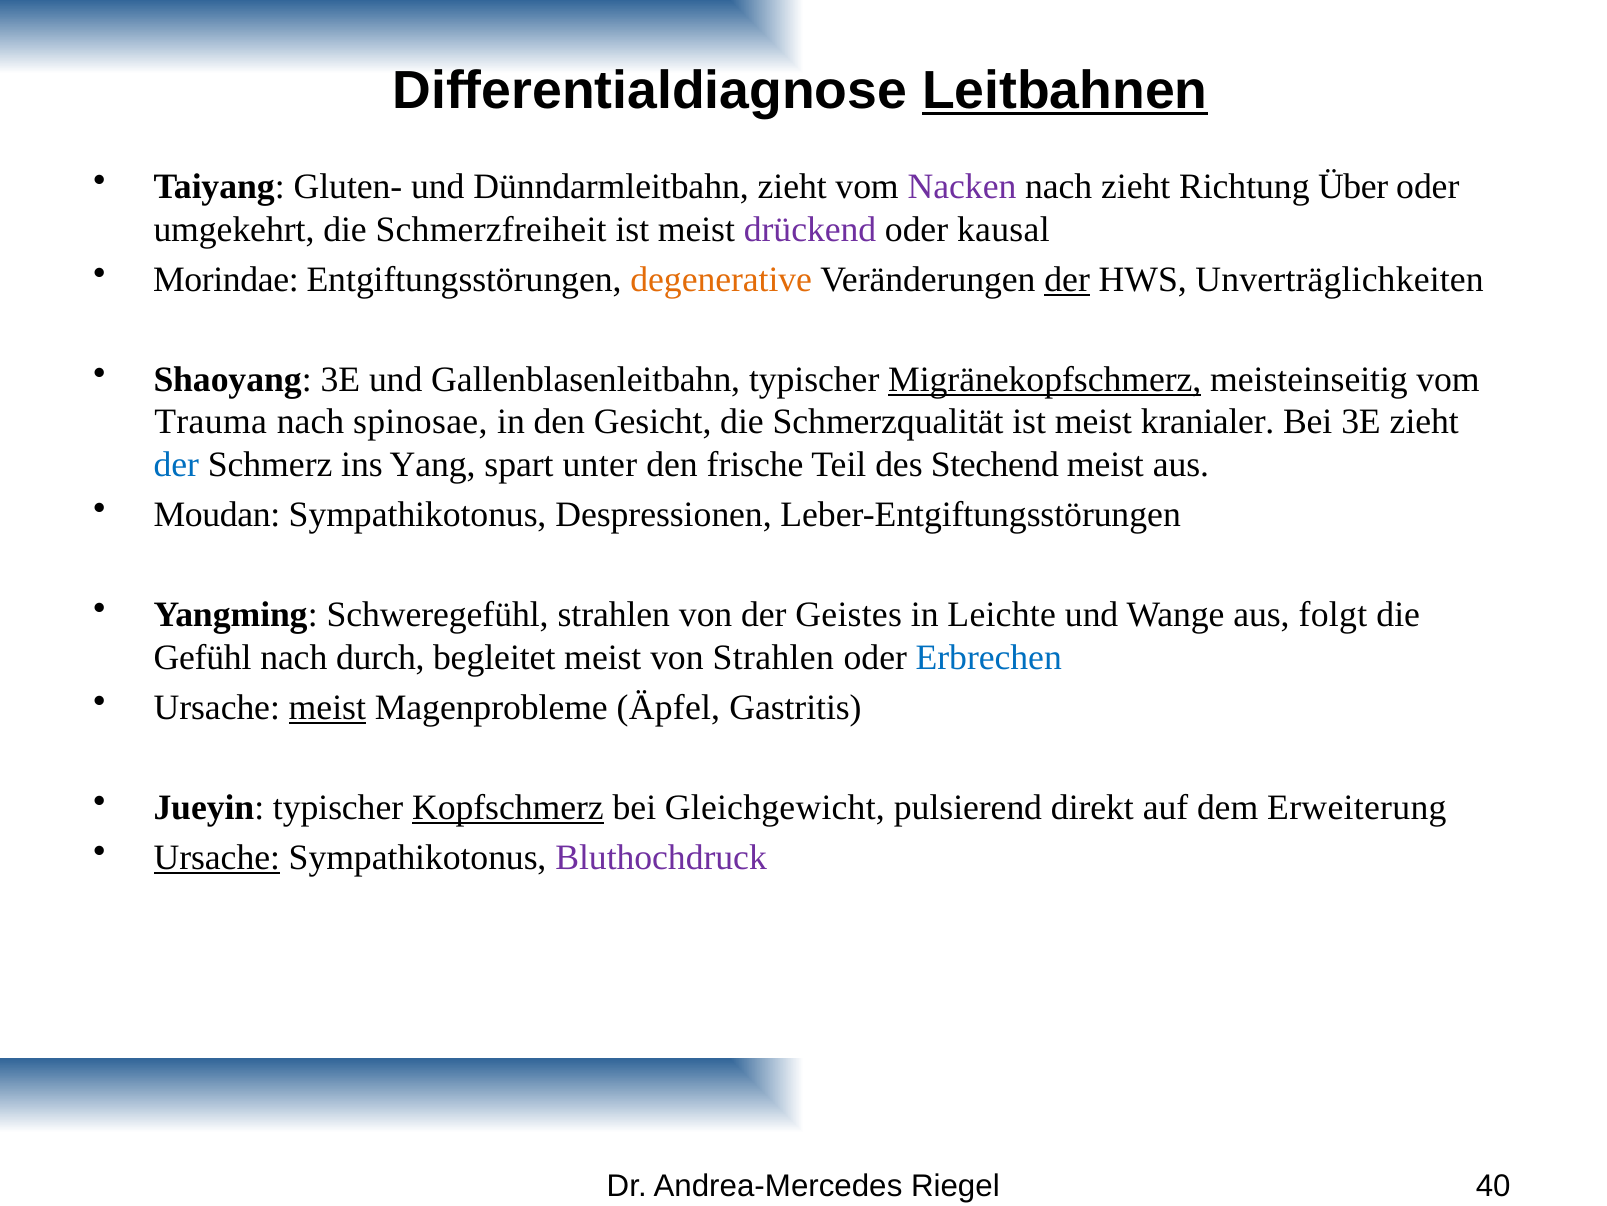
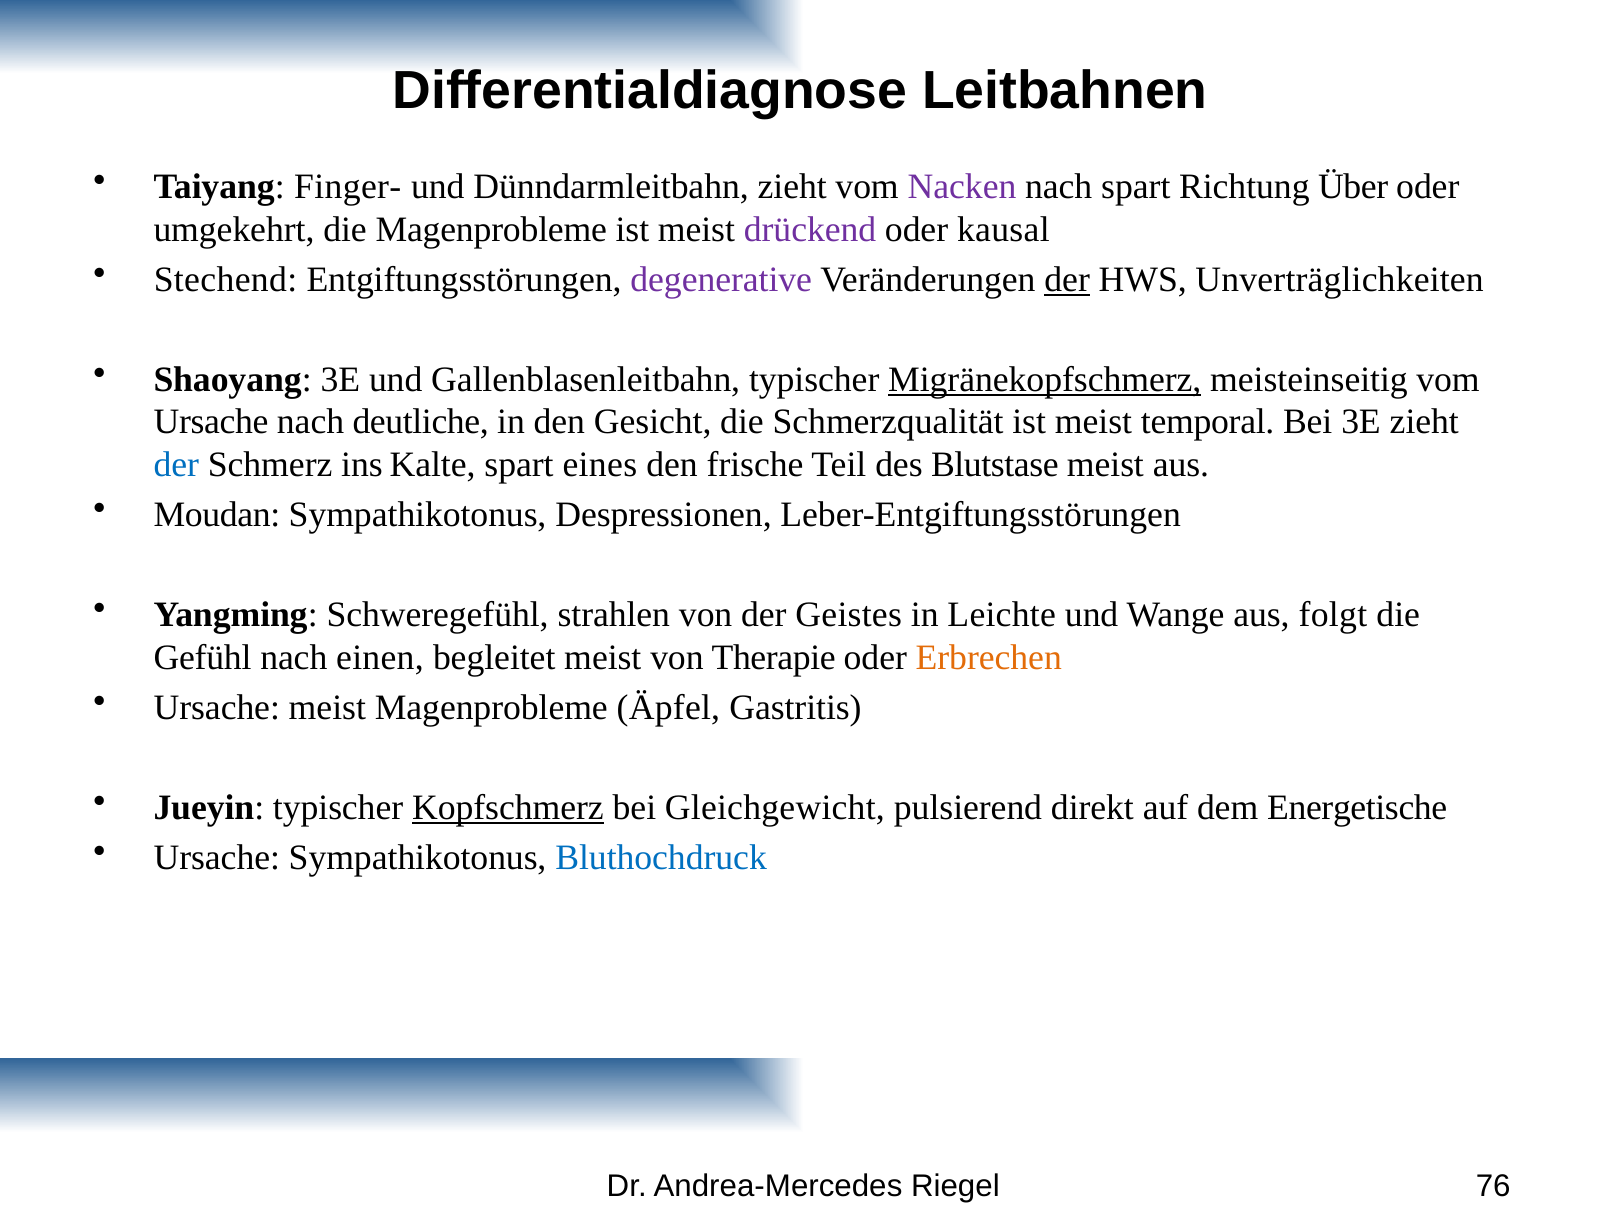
Leitbahnen underline: present -> none
Gluten-: Gluten- -> Finger-
nach zieht: zieht -> spart
die Schmerzfreiheit: Schmerzfreiheit -> Magenprobleme
Morindae: Morindae -> Stechend
degenerative colour: orange -> purple
Trauma at (211, 422): Trauma -> Ursache
spinosae: spinosae -> deutliche
kranialer: kranialer -> temporal
Yang: Yang -> Kalte
unter: unter -> eines
Stechend: Stechend -> Blutstase
durch: durch -> einen
von Strahlen: Strahlen -> Therapie
Erbrechen colour: blue -> orange
meist at (327, 707) underline: present -> none
Erweiterung: Erweiterung -> Energetische
Ursache at (217, 857) underline: present -> none
Bluthochdruck colour: purple -> blue
40: 40 -> 76
